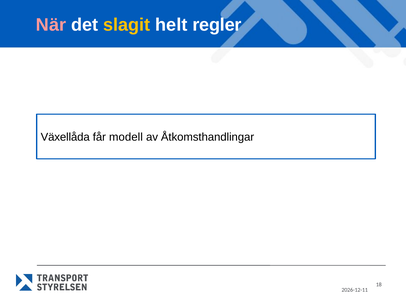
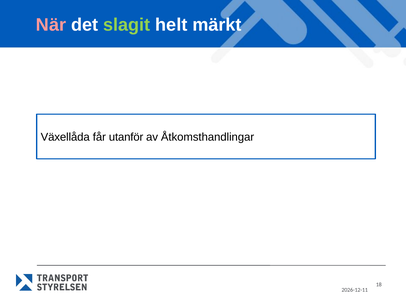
slagit colour: yellow -> light green
regler: regler -> märkt
modell: modell -> utanför
